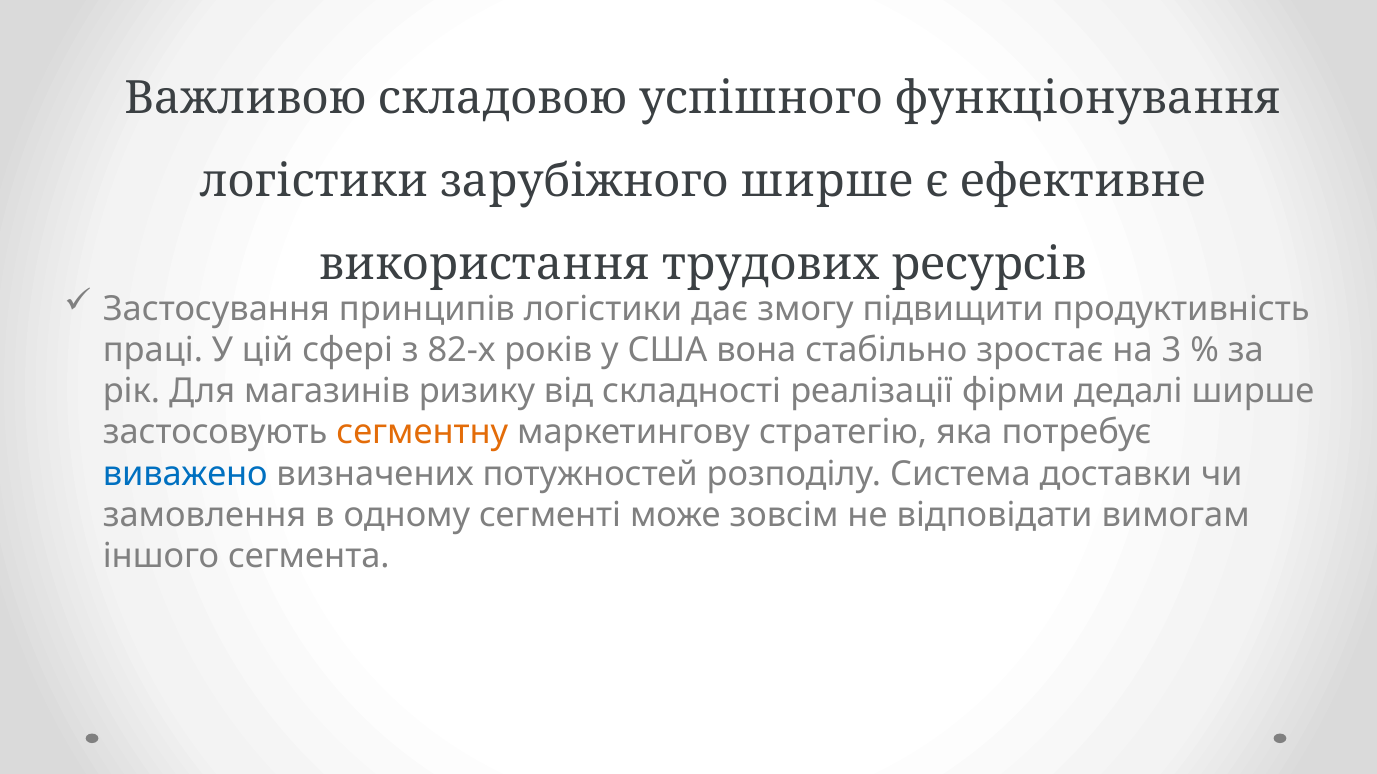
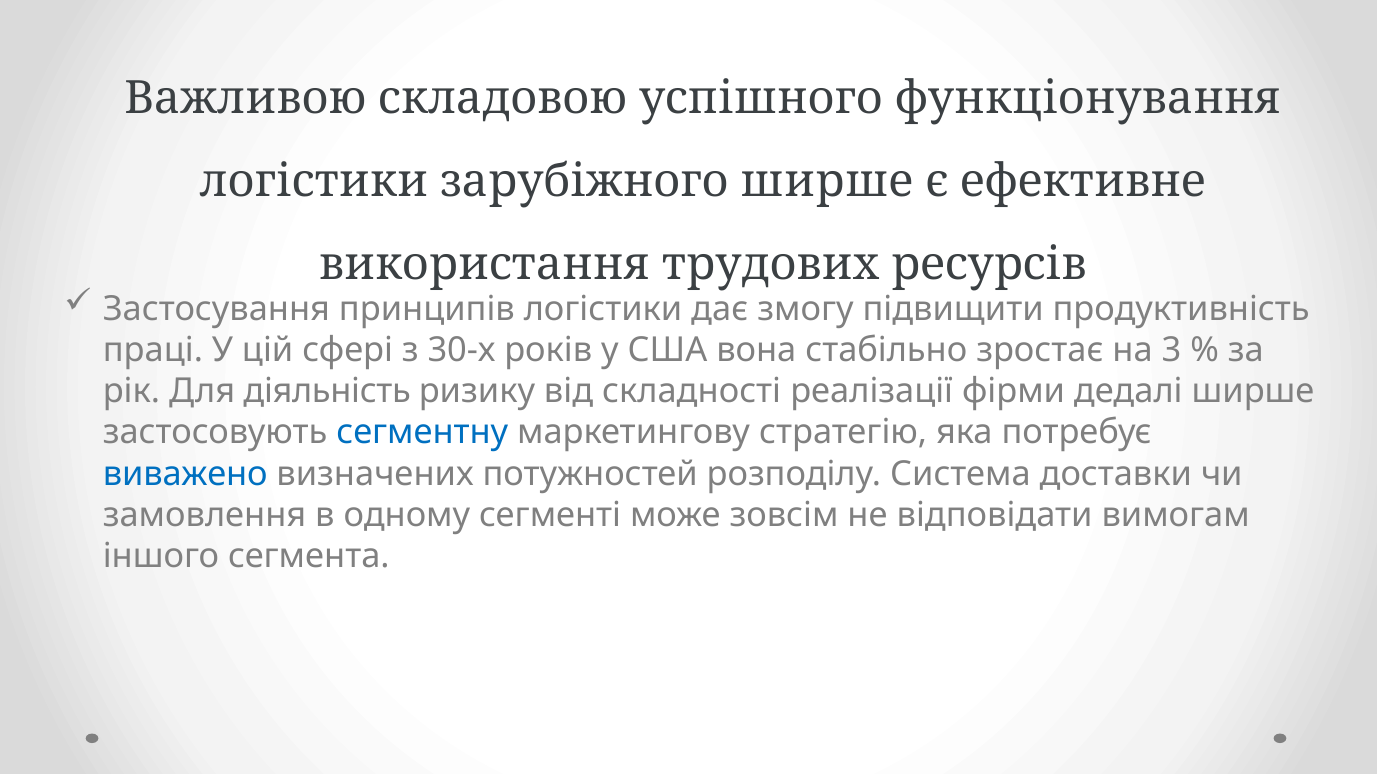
82-х: 82-х -> 30-х
магазинів: магазинів -> діяльність
сегментну colour: orange -> blue
